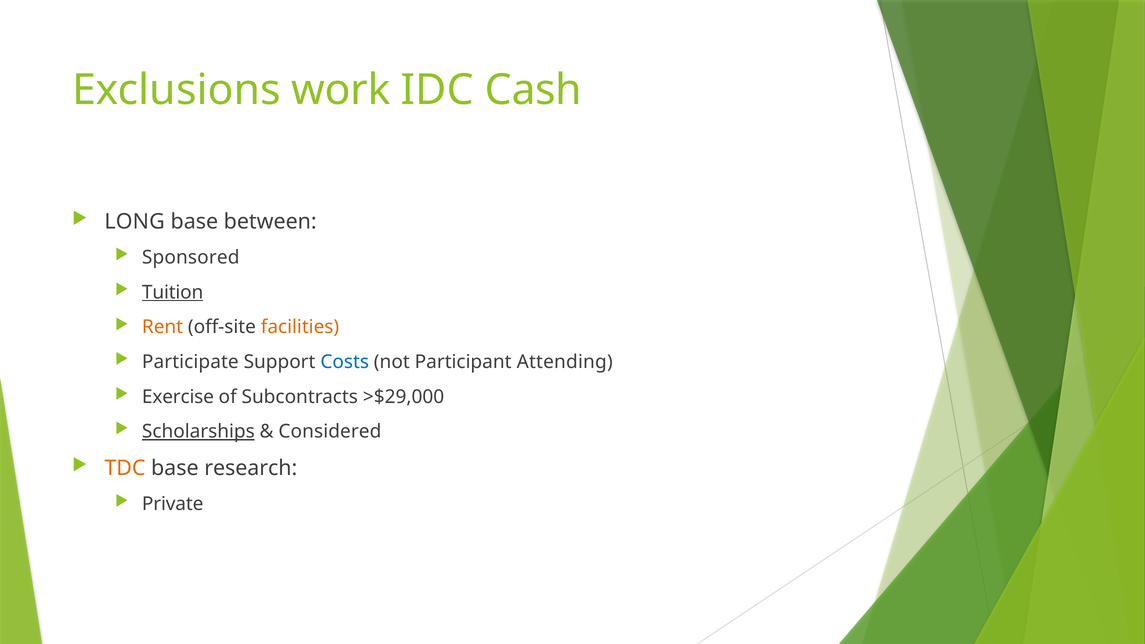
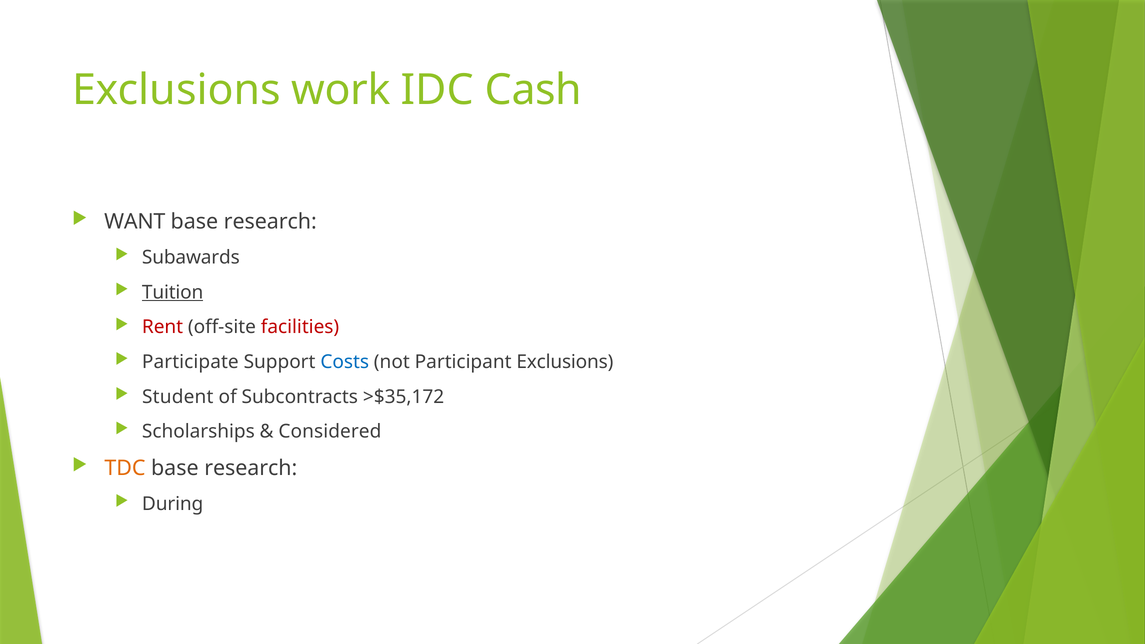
LONG: LONG -> WANT
between at (270, 222): between -> research
Sponsored: Sponsored -> Subawards
Rent colour: orange -> red
facilities colour: orange -> red
Participant Attending: Attending -> Exclusions
Exercise: Exercise -> Student
>$29,000: >$29,000 -> >$35,172
Scholarships underline: present -> none
Private: Private -> During
